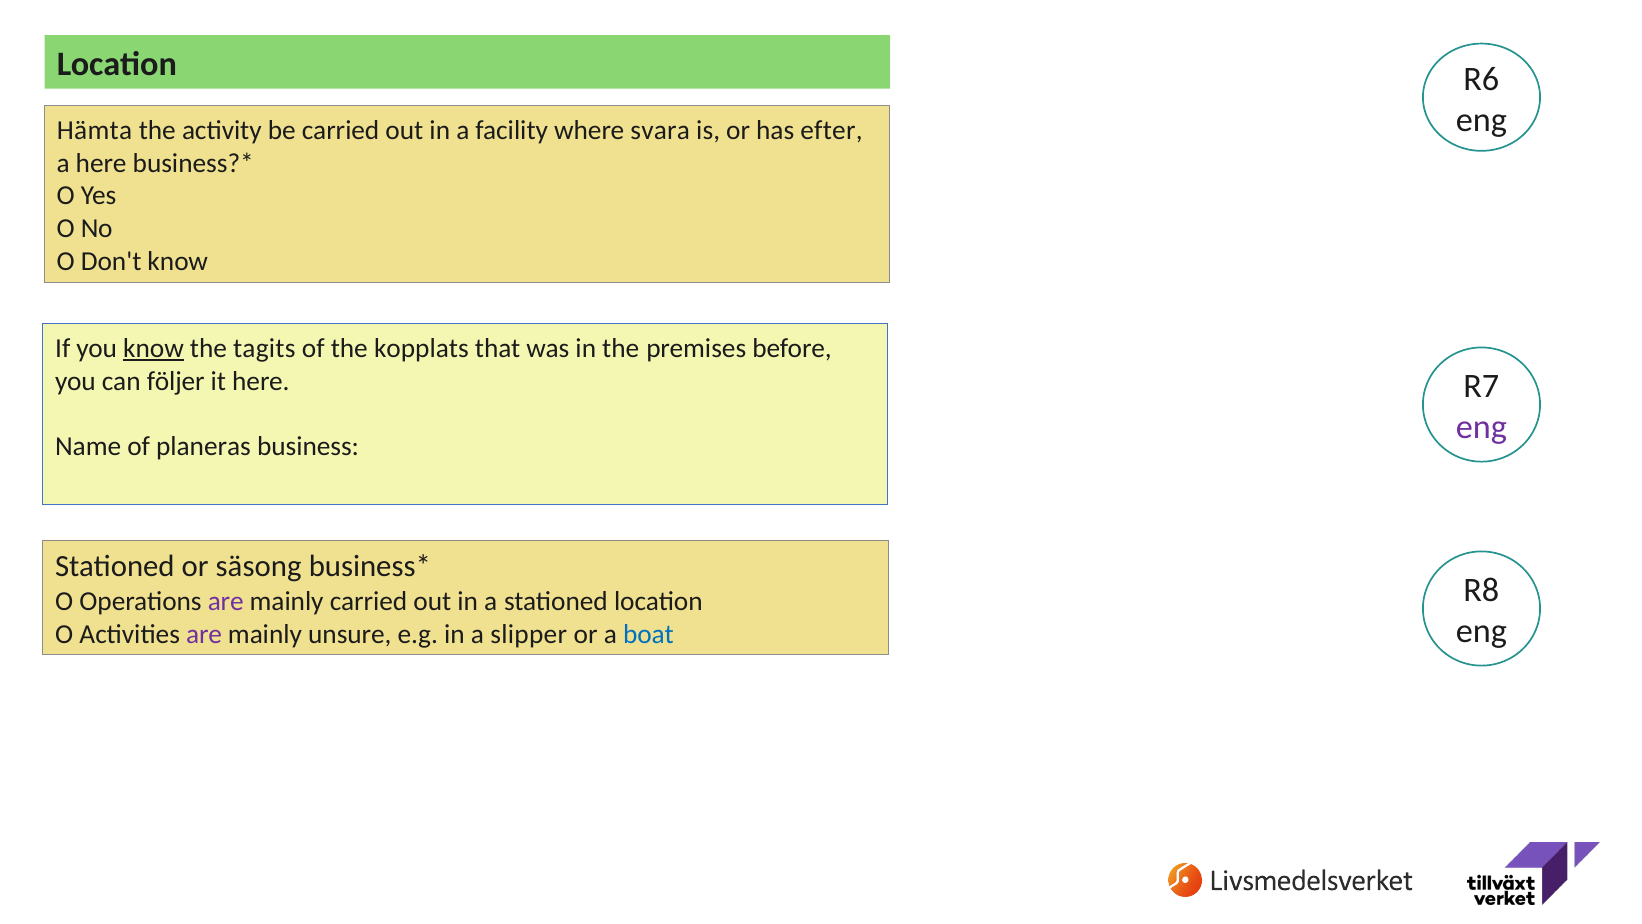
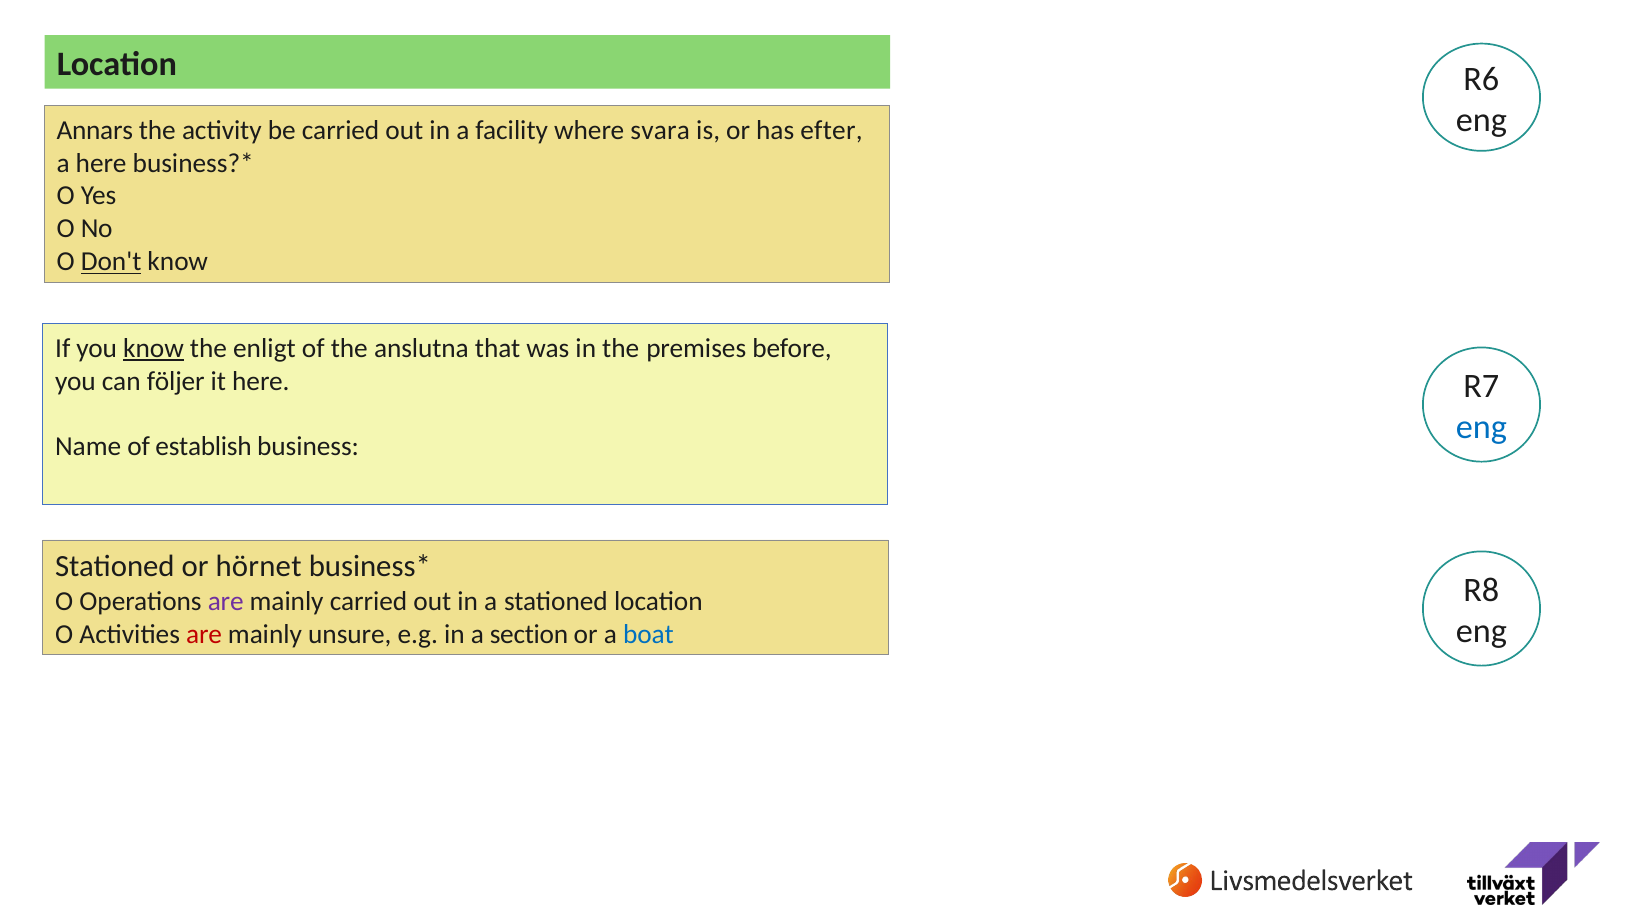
Hämta: Hämta -> Annars
Don't underline: none -> present
tagits: tagits -> enligt
kopplats: kopplats -> anslutna
eng at (1481, 427) colour: purple -> blue
planeras: planeras -> establish
säsong: säsong -> hörnet
are at (204, 634) colour: purple -> red
slipper: slipper -> section
